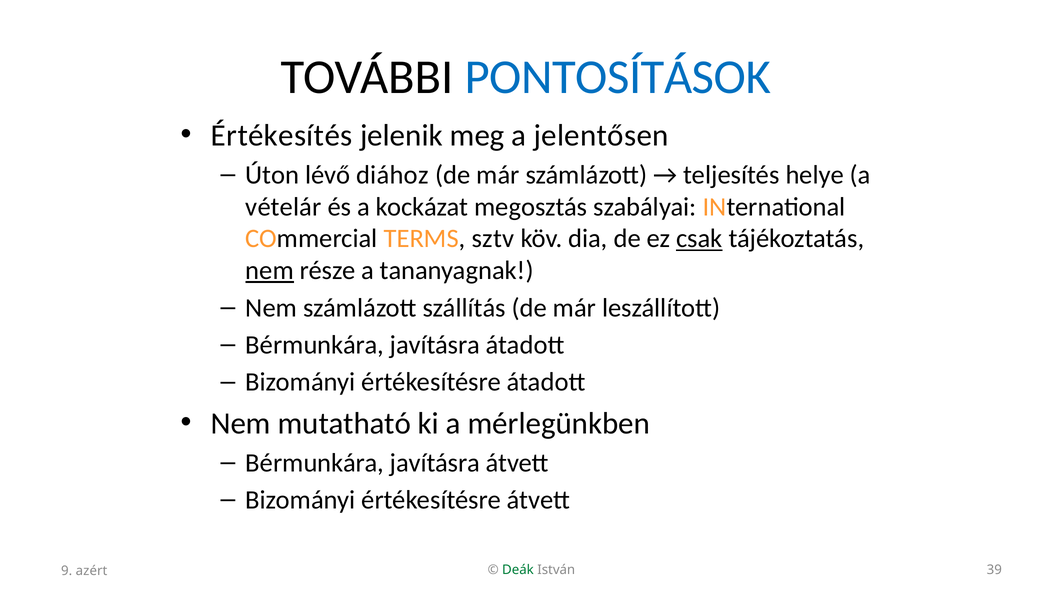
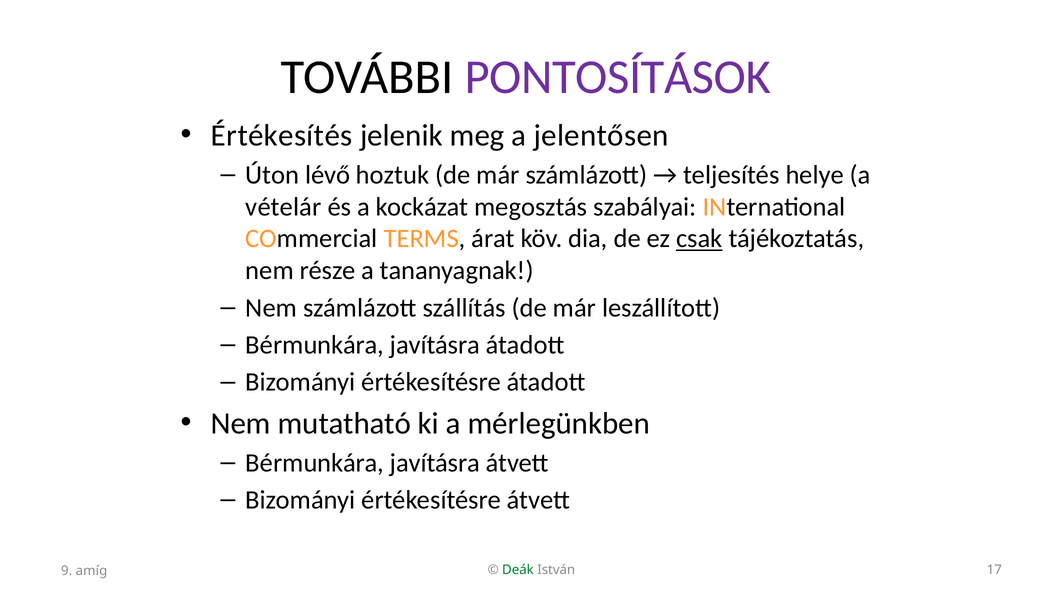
PONTOSÍTÁSOK colour: blue -> purple
diához: diához -> hoztuk
sztv: sztv -> árat
nem at (270, 271) underline: present -> none
39: 39 -> 17
azért: azért -> amíg
